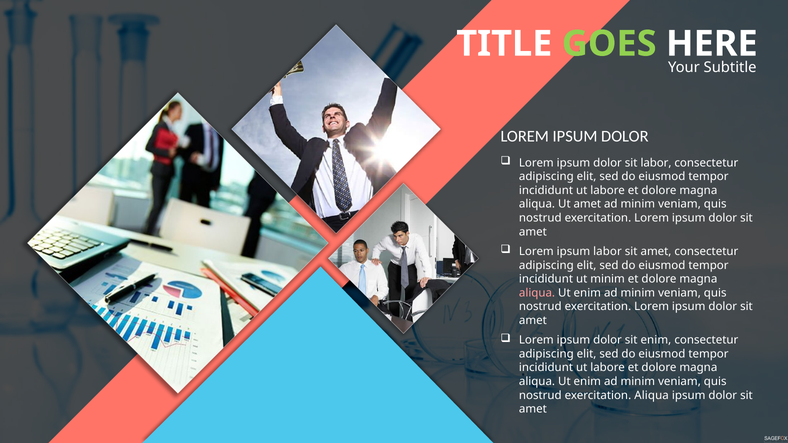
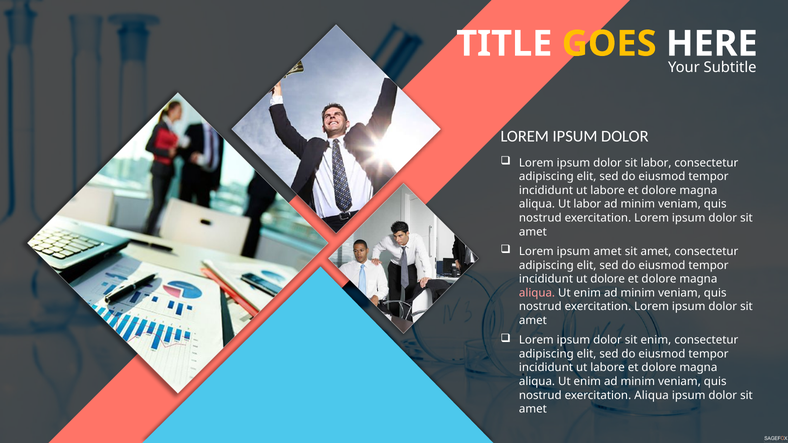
GOES colour: light green -> yellow
Ut amet: amet -> labor
ipsum labor: labor -> amet
ut minim: minim -> dolore
